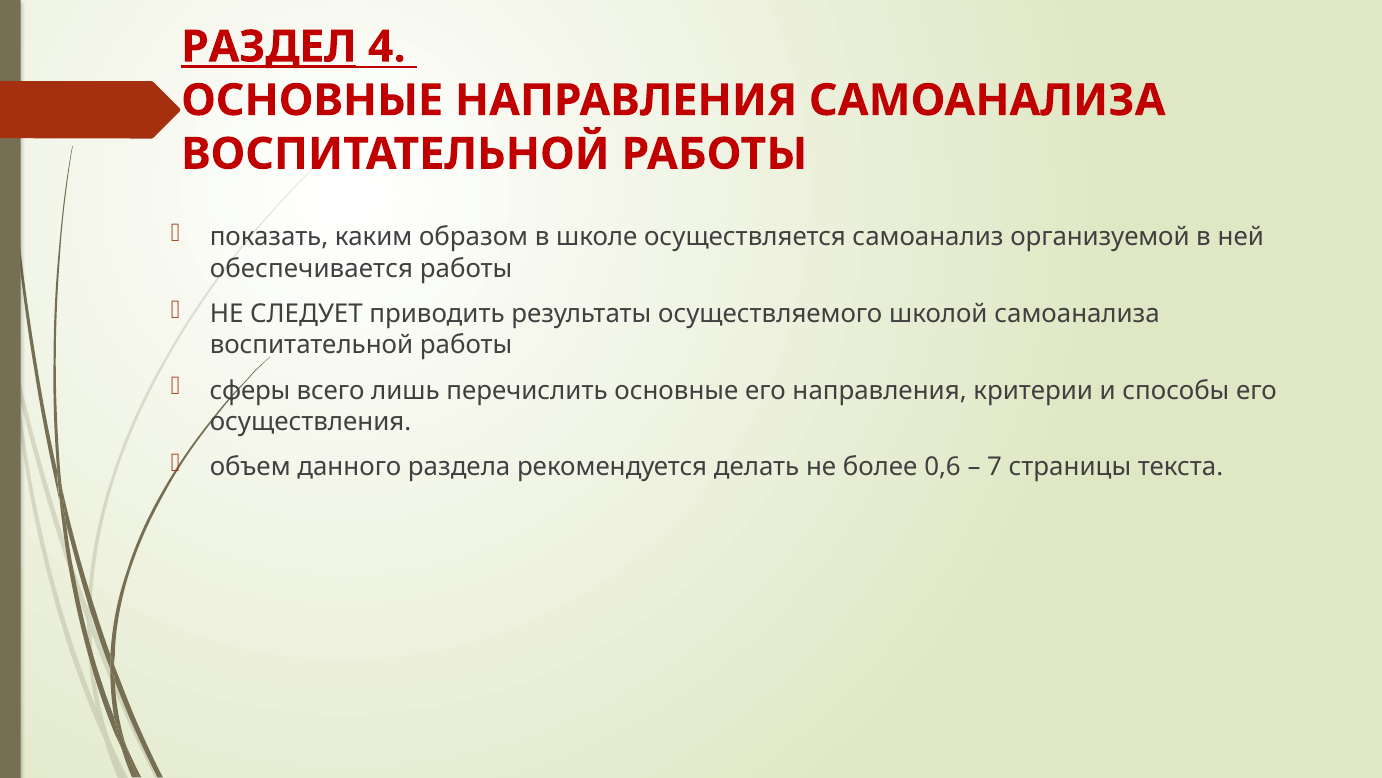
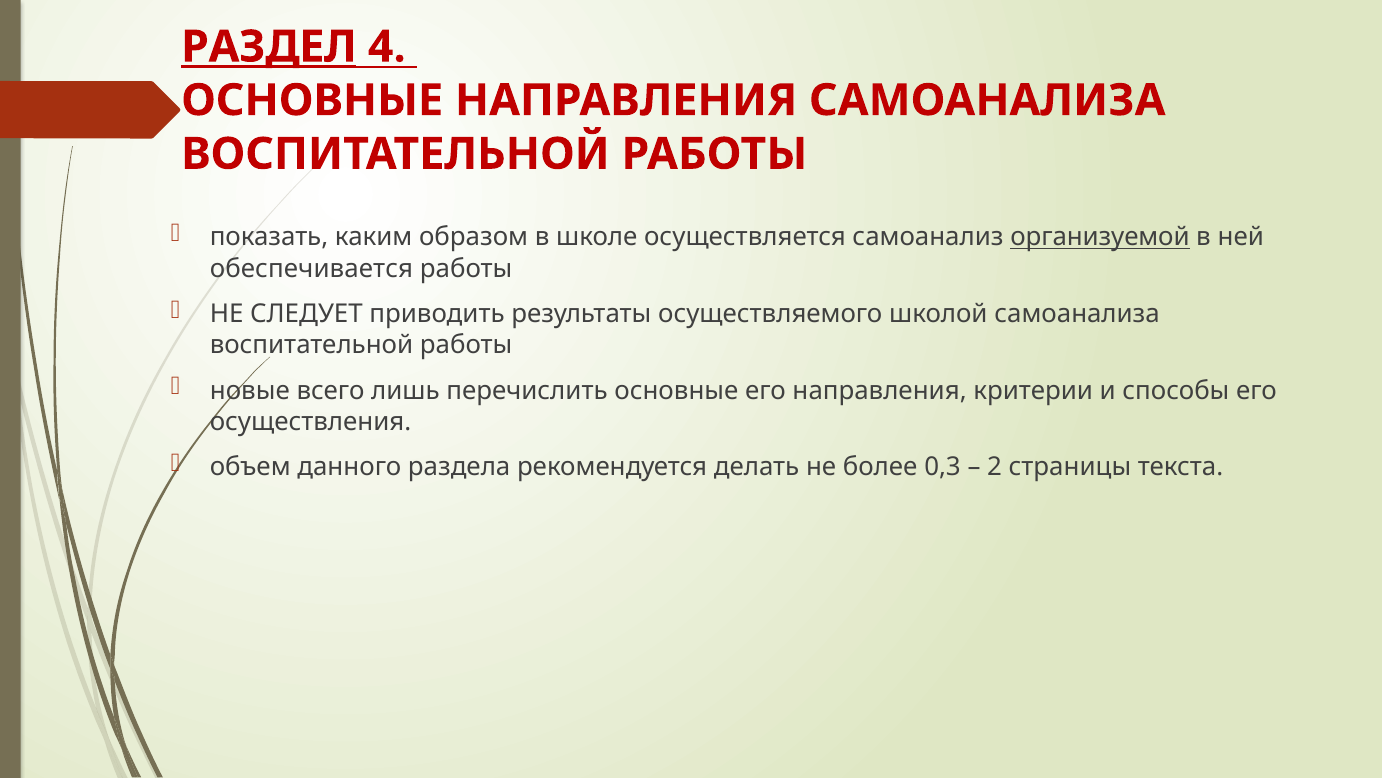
организуемой underline: none -> present
сферы: сферы -> новые
0,6: 0,6 -> 0,3
7: 7 -> 2
